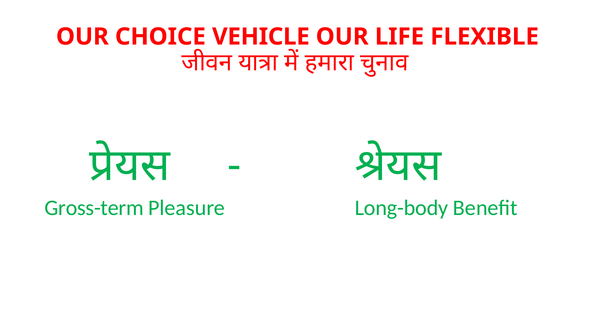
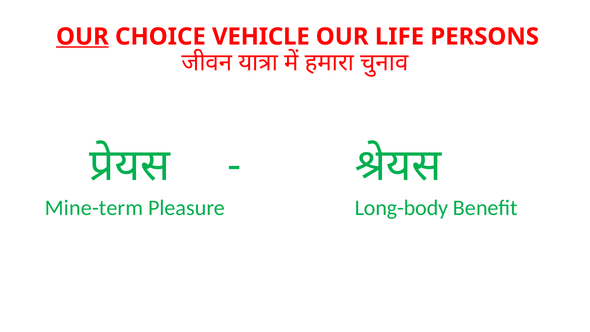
OUR at (82, 37) underline: none -> present
FLEXIBLE: FLEXIBLE -> PERSONS
Gross-term: Gross-term -> Mine-term
